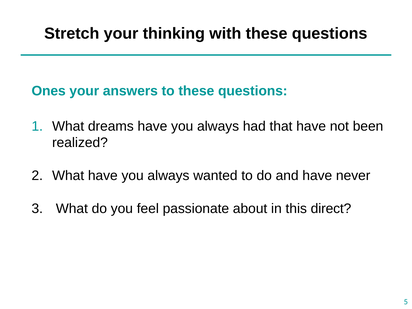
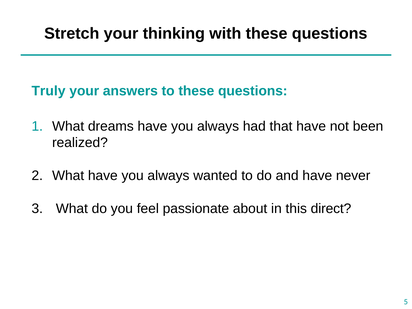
Ones: Ones -> Truly
